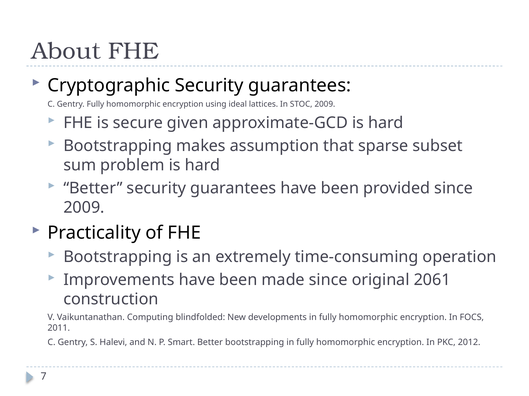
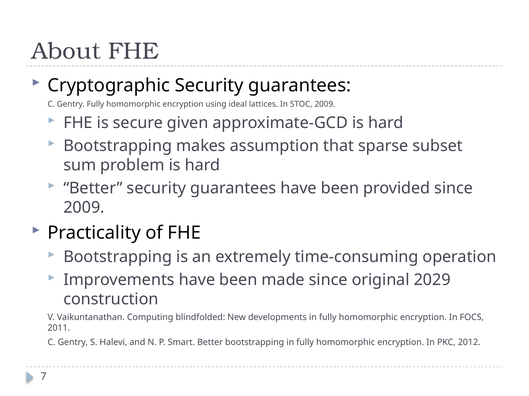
2061: 2061 -> 2029
